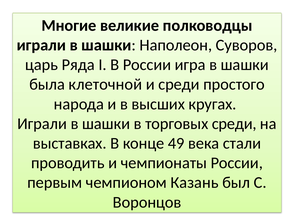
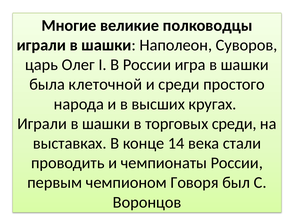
Ряда: Ряда -> Олег
49: 49 -> 14
Казань: Казань -> Говоря
